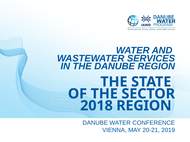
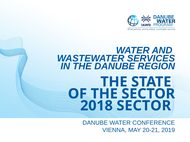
2018 REGION: REGION -> SECTOR
